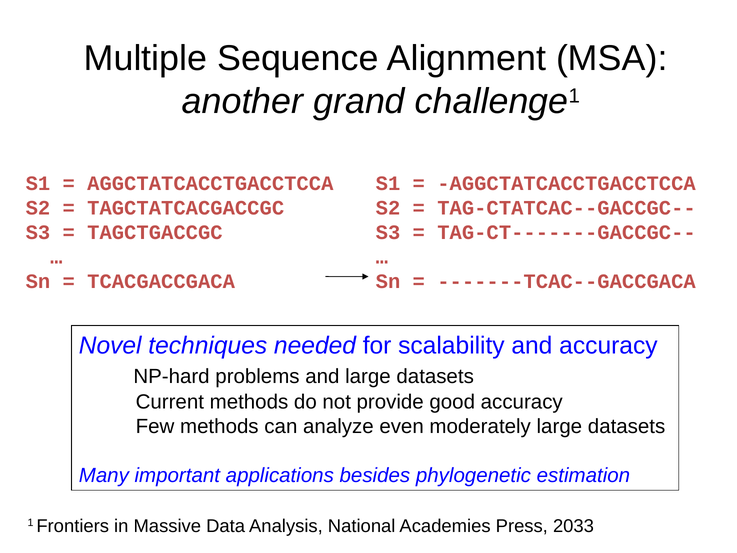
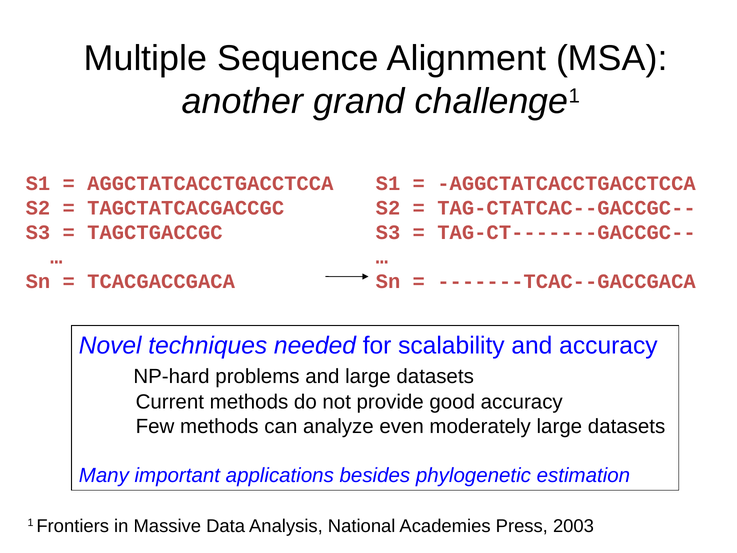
2033: 2033 -> 2003
